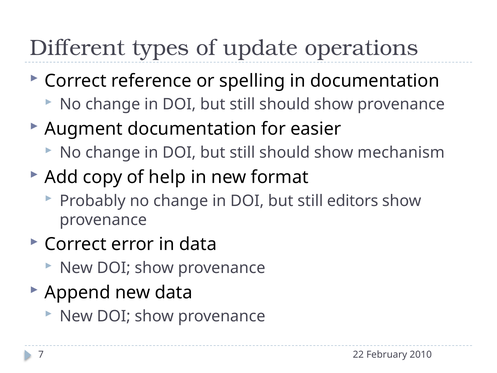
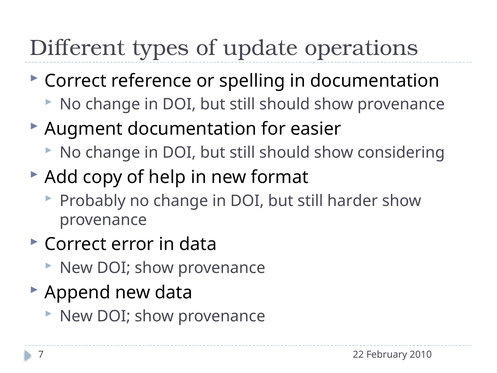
mechanism: mechanism -> considering
editors: editors -> harder
